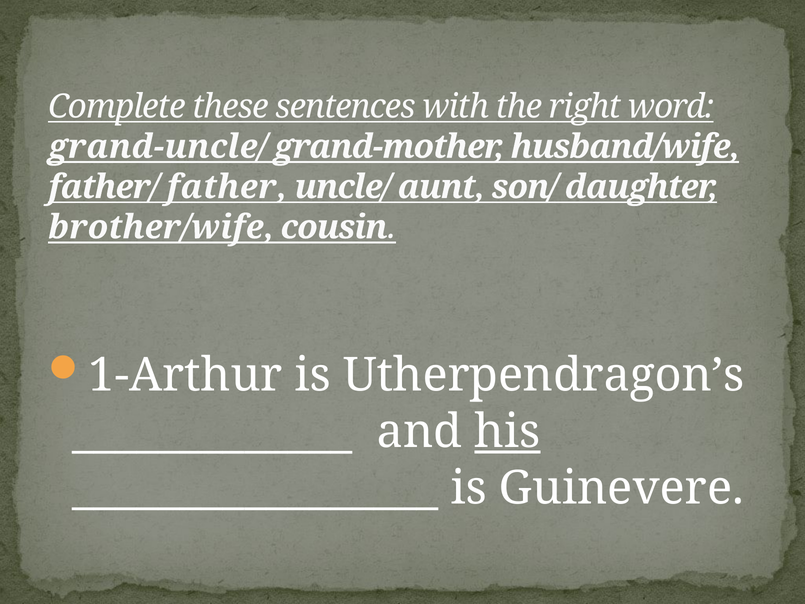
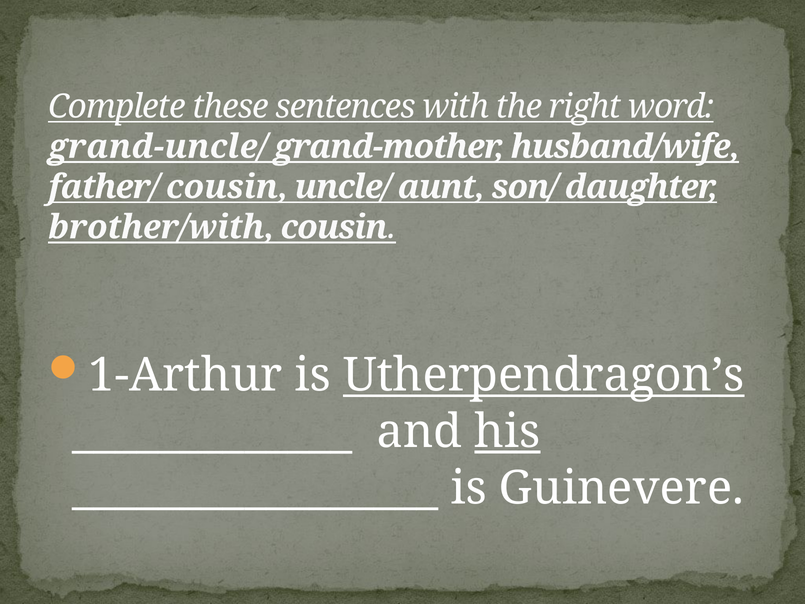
father/ father: father -> cousin
brother/wife: brother/wife -> brother/with
Utherpendragon’s underline: none -> present
